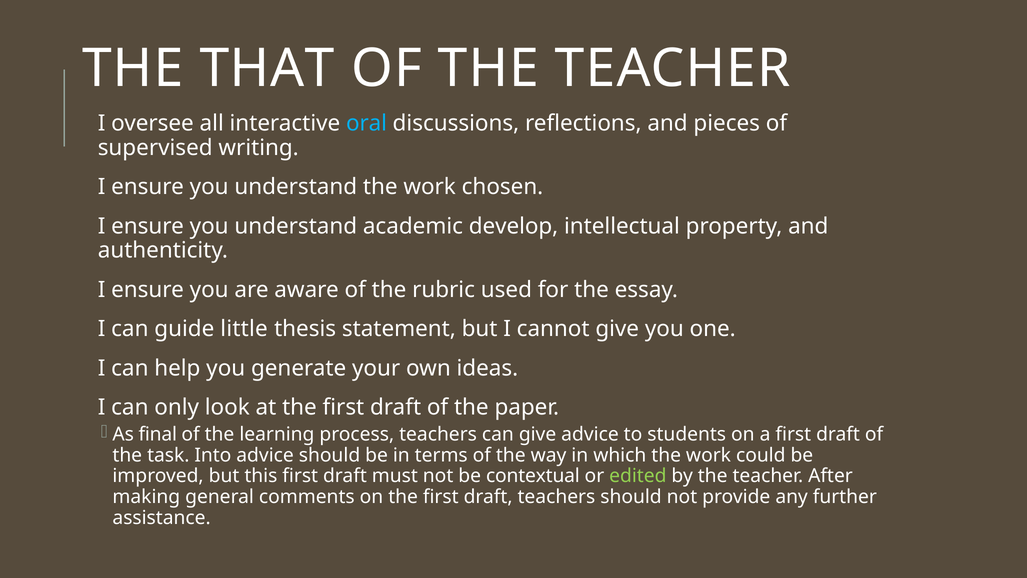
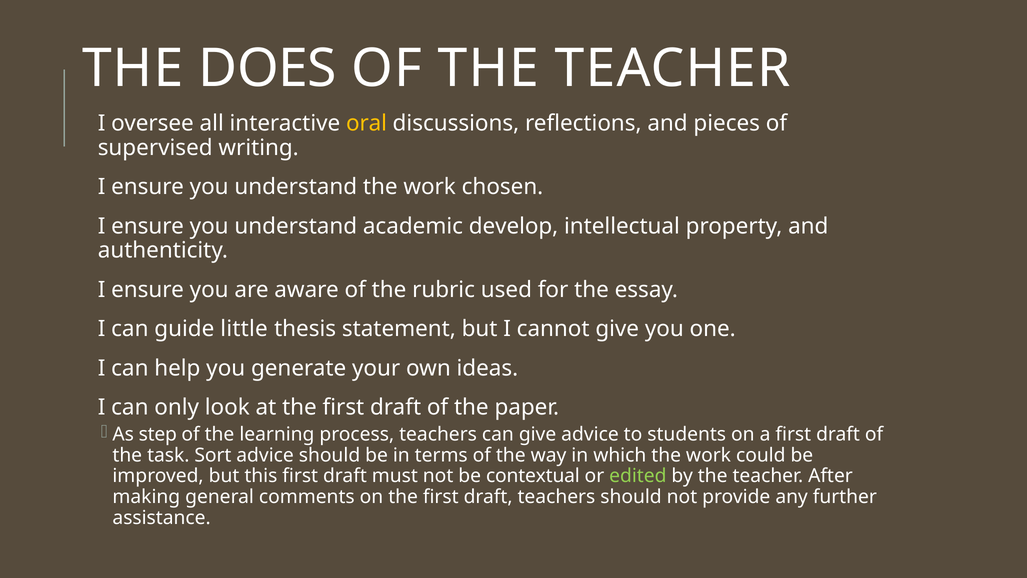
THAT: THAT -> DOES
oral colour: light blue -> yellow
final: final -> step
Into: Into -> Sort
